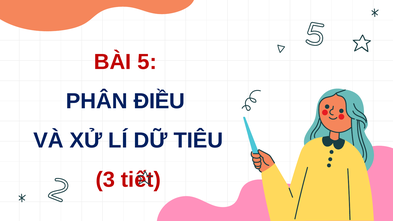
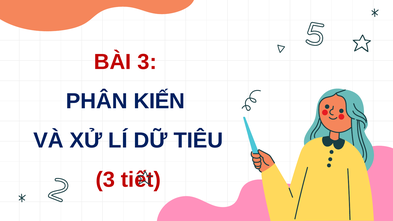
BÀI 5: 5 -> 3
ĐIỀU: ĐIỀU -> KIẾN
